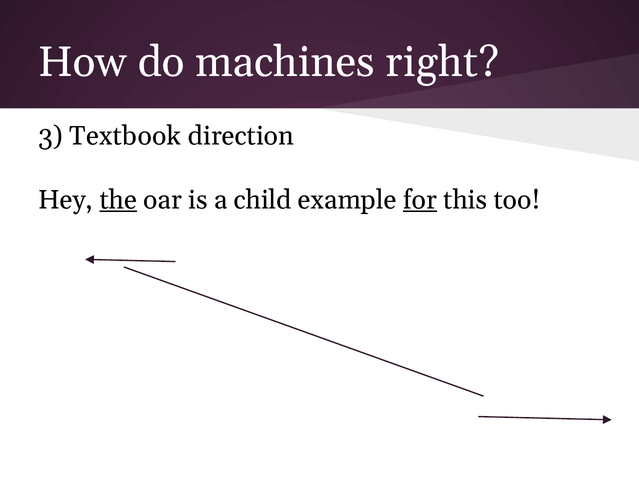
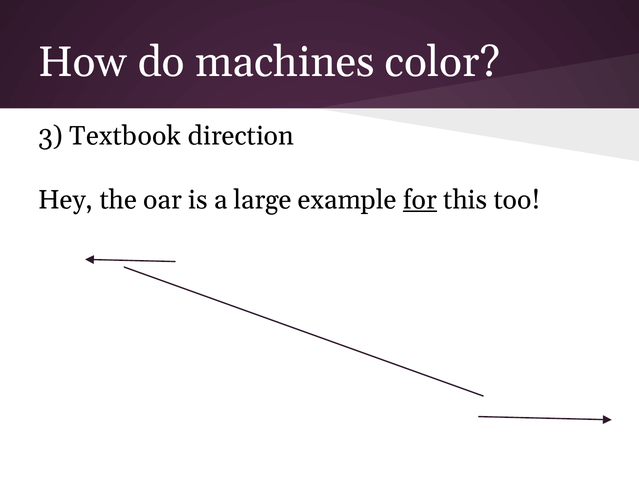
right: right -> color
the underline: present -> none
child: child -> large
